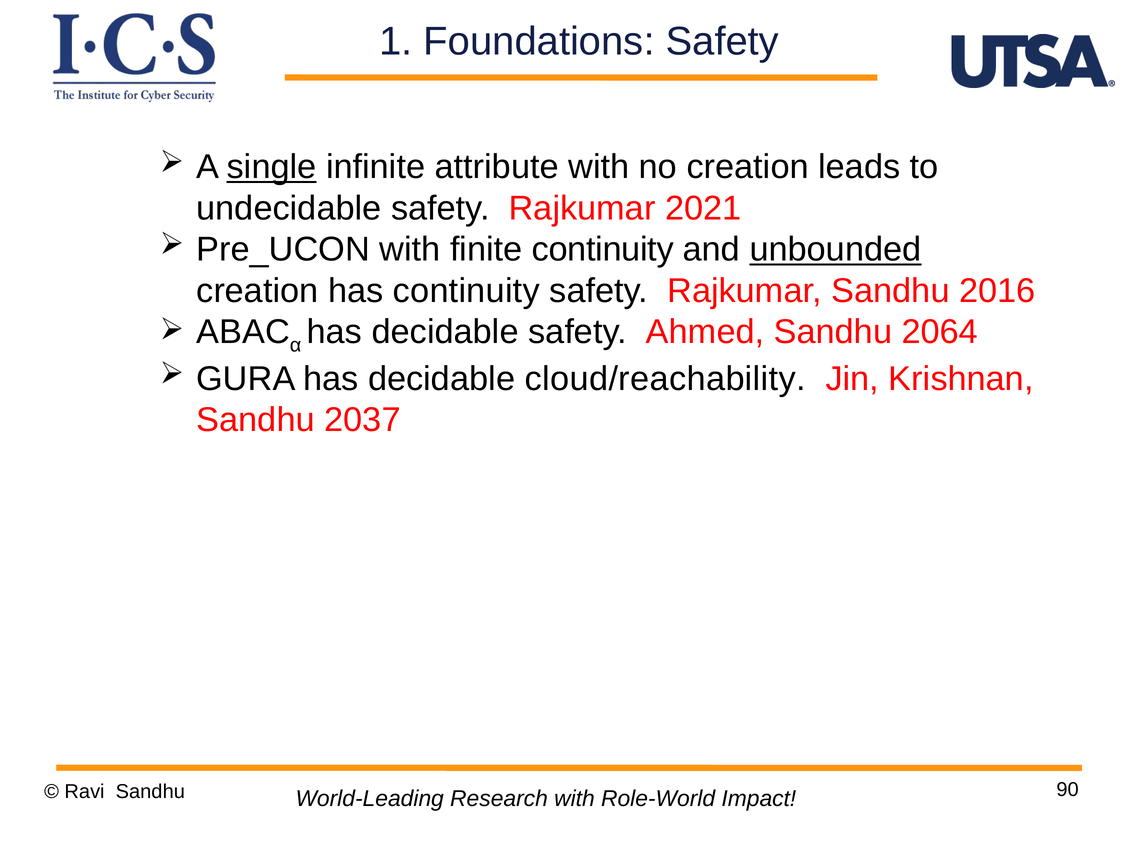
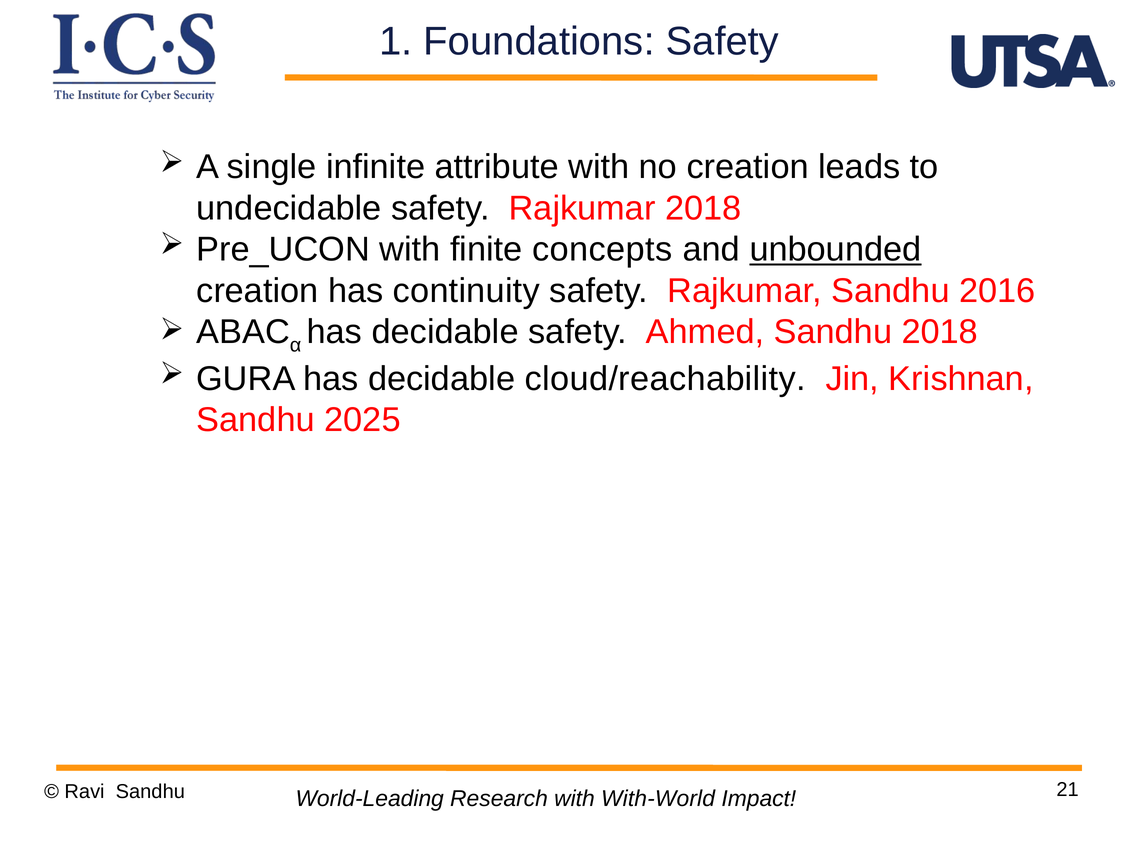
single underline: present -> none
Rajkumar 2021: 2021 -> 2018
finite continuity: continuity -> concepts
Sandhu 2064: 2064 -> 2018
2037: 2037 -> 2025
90: 90 -> 21
Role-World: Role-World -> With-World
